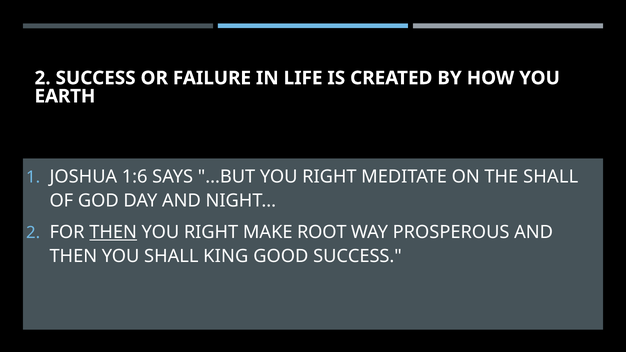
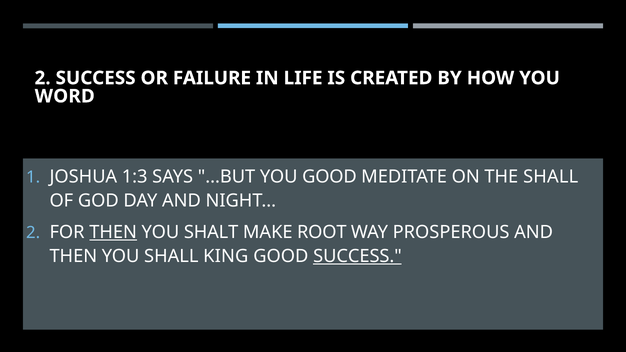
EARTH: EARTH -> WORD
1:6: 1:6 -> 1:3
...BUT YOU RIGHT: RIGHT -> GOOD
RIGHT at (211, 232): RIGHT -> SHALT
SUCCESS at (357, 256) underline: none -> present
